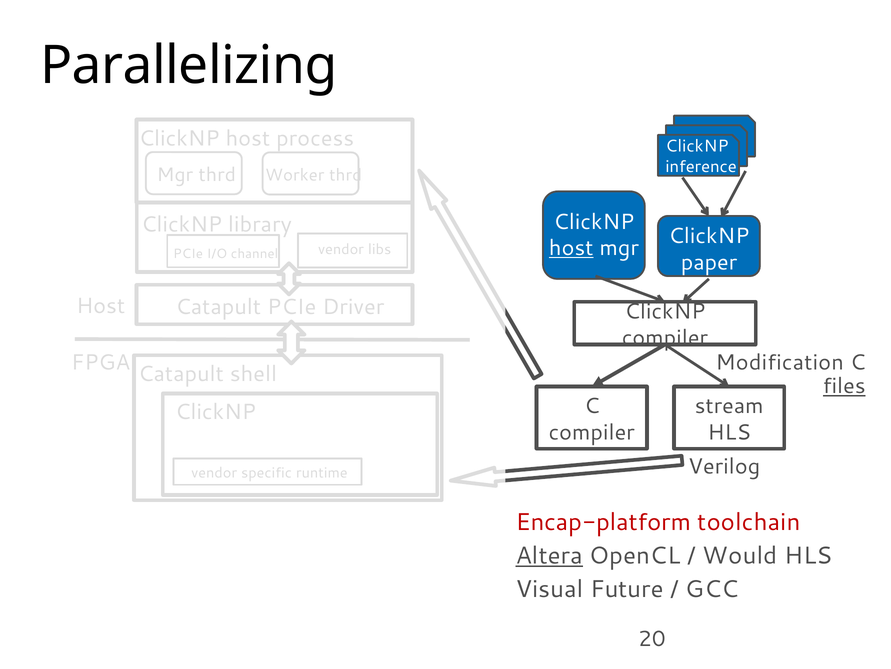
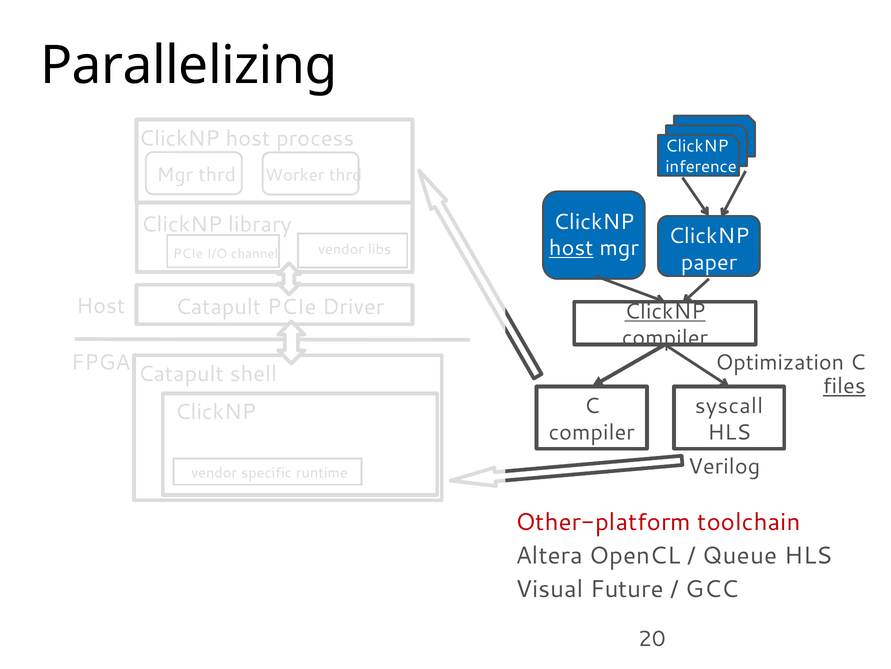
ClickNP at (665, 311) underline: none -> present
Modification: Modification -> Optimization
stream: stream -> syscall
Encap-platform: Encap-platform -> Other-platform
Altera underline: present -> none
Would: Would -> Queue
